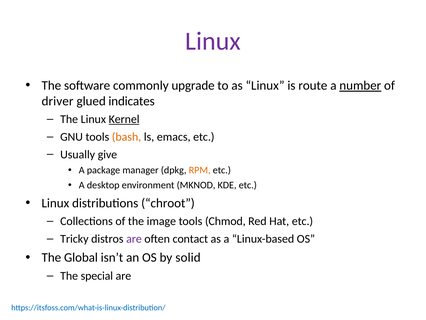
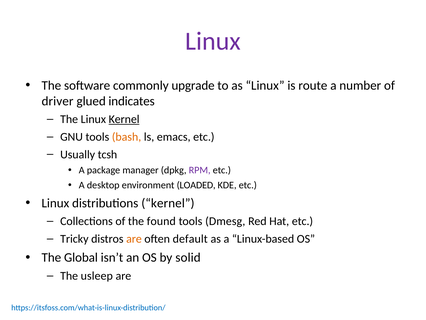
number underline: present -> none
give: give -> tcsh
RPM colour: orange -> purple
MKNOD: MKNOD -> LOADED
distributions chroot: chroot -> kernel
image: image -> found
Chmod: Chmod -> Dmesg
are at (134, 238) colour: purple -> orange
contact: contact -> default
special: special -> usleep
